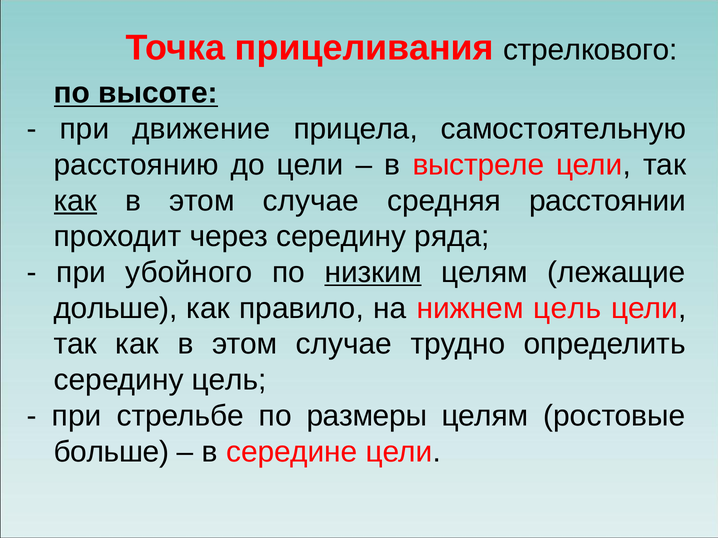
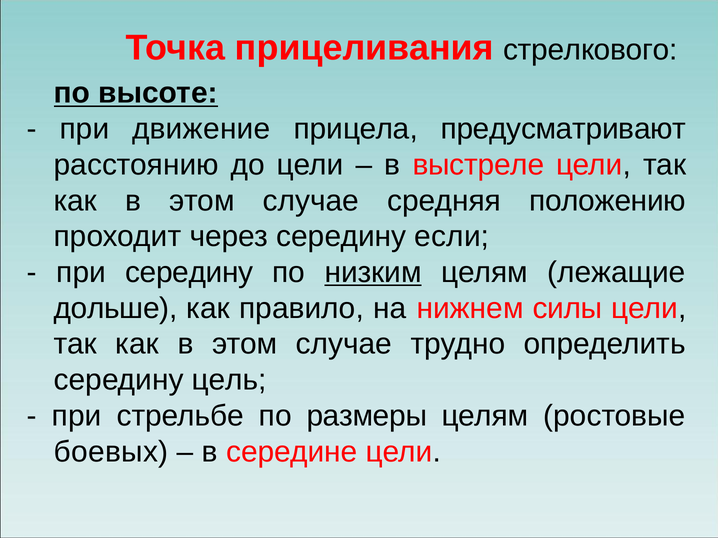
самостоятельную: самостоятельную -> предусматривают
как at (75, 201) underline: present -> none
расстоянии: расстоянии -> положению
ряда: ряда -> если
при убойного: убойного -> середину
нижнем цель: цель -> силы
больше: больше -> боевых
